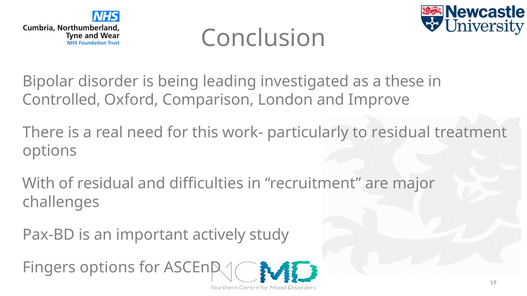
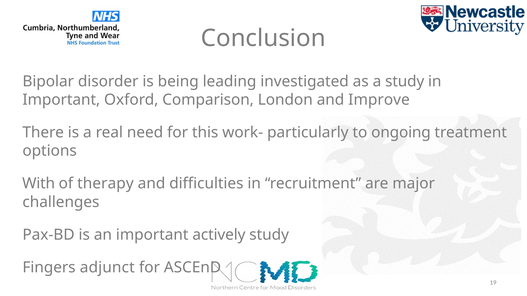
a these: these -> study
Controlled at (61, 100): Controlled -> Important
to residual: residual -> ongoing
of residual: residual -> therapy
Fingers options: options -> adjunct
